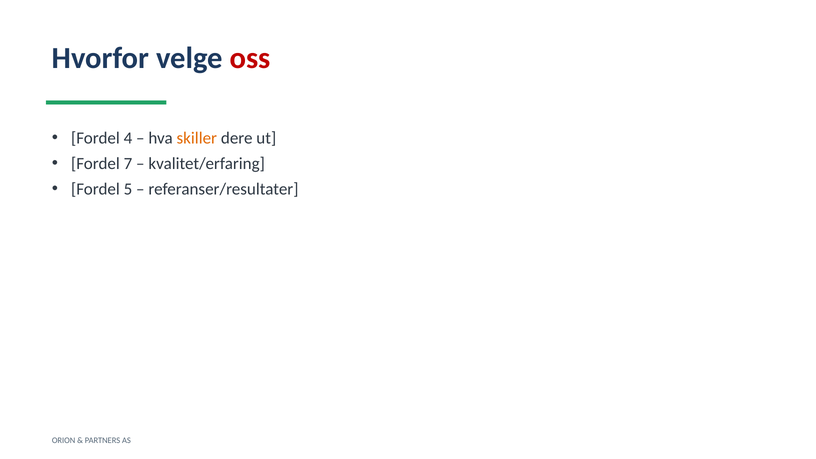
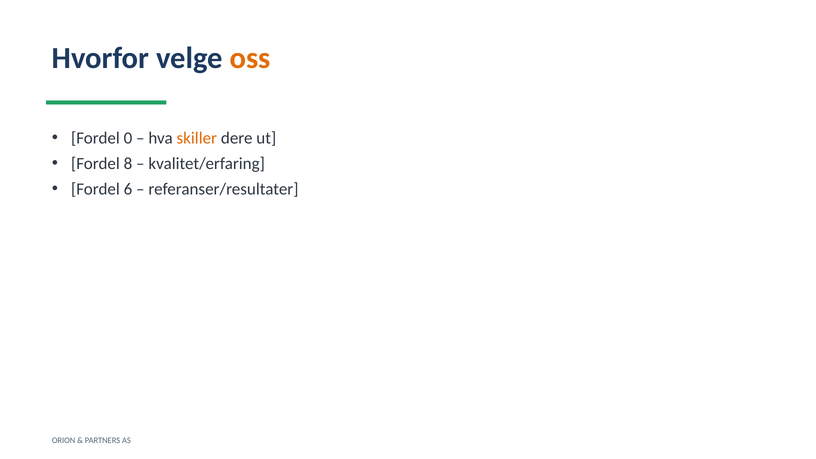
oss colour: red -> orange
4: 4 -> 0
7: 7 -> 8
5: 5 -> 6
